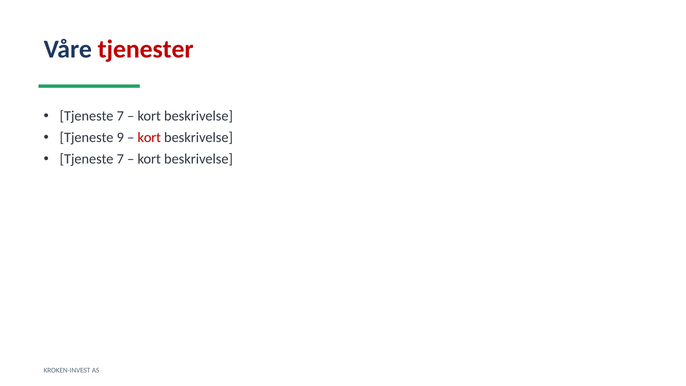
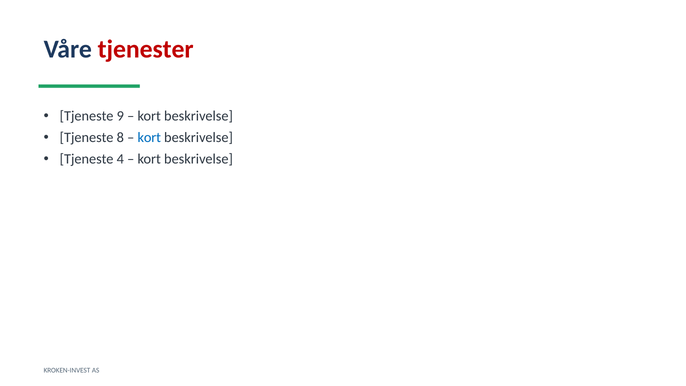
7 at (120, 116): 7 -> 9
9: 9 -> 8
kort at (149, 138) colour: red -> blue
7 at (120, 159): 7 -> 4
